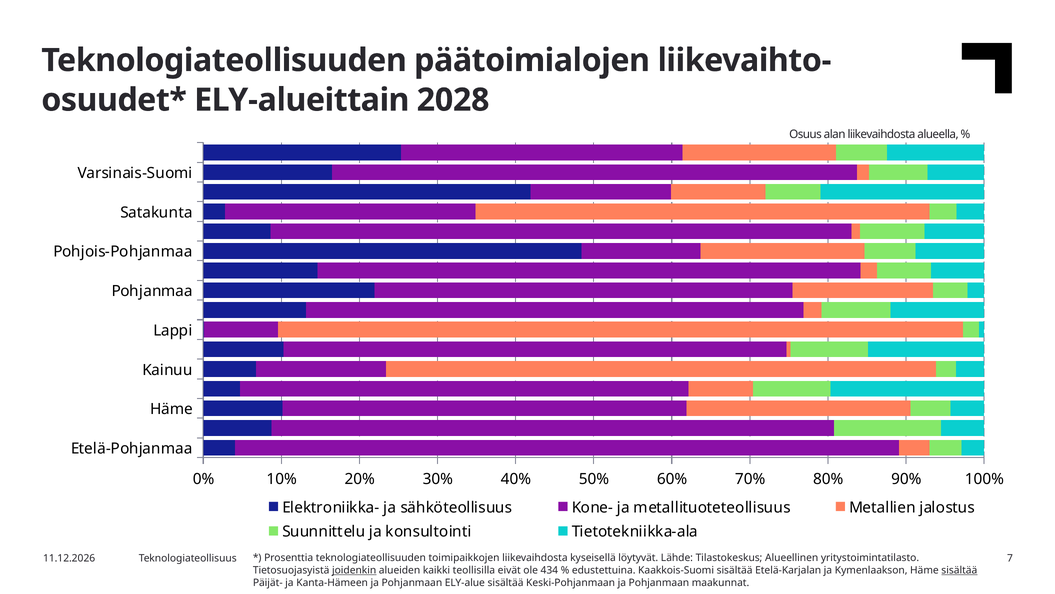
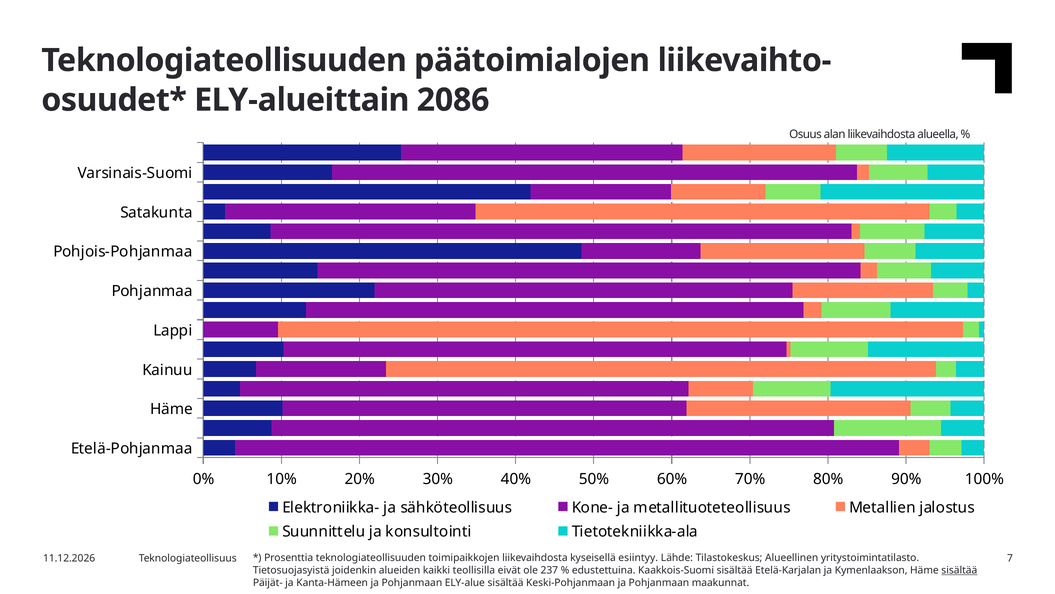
2028: 2028 -> 2086
löytyvät: löytyvät -> esiintyy
joidenkin underline: present -> none
434: 434 -> 237
